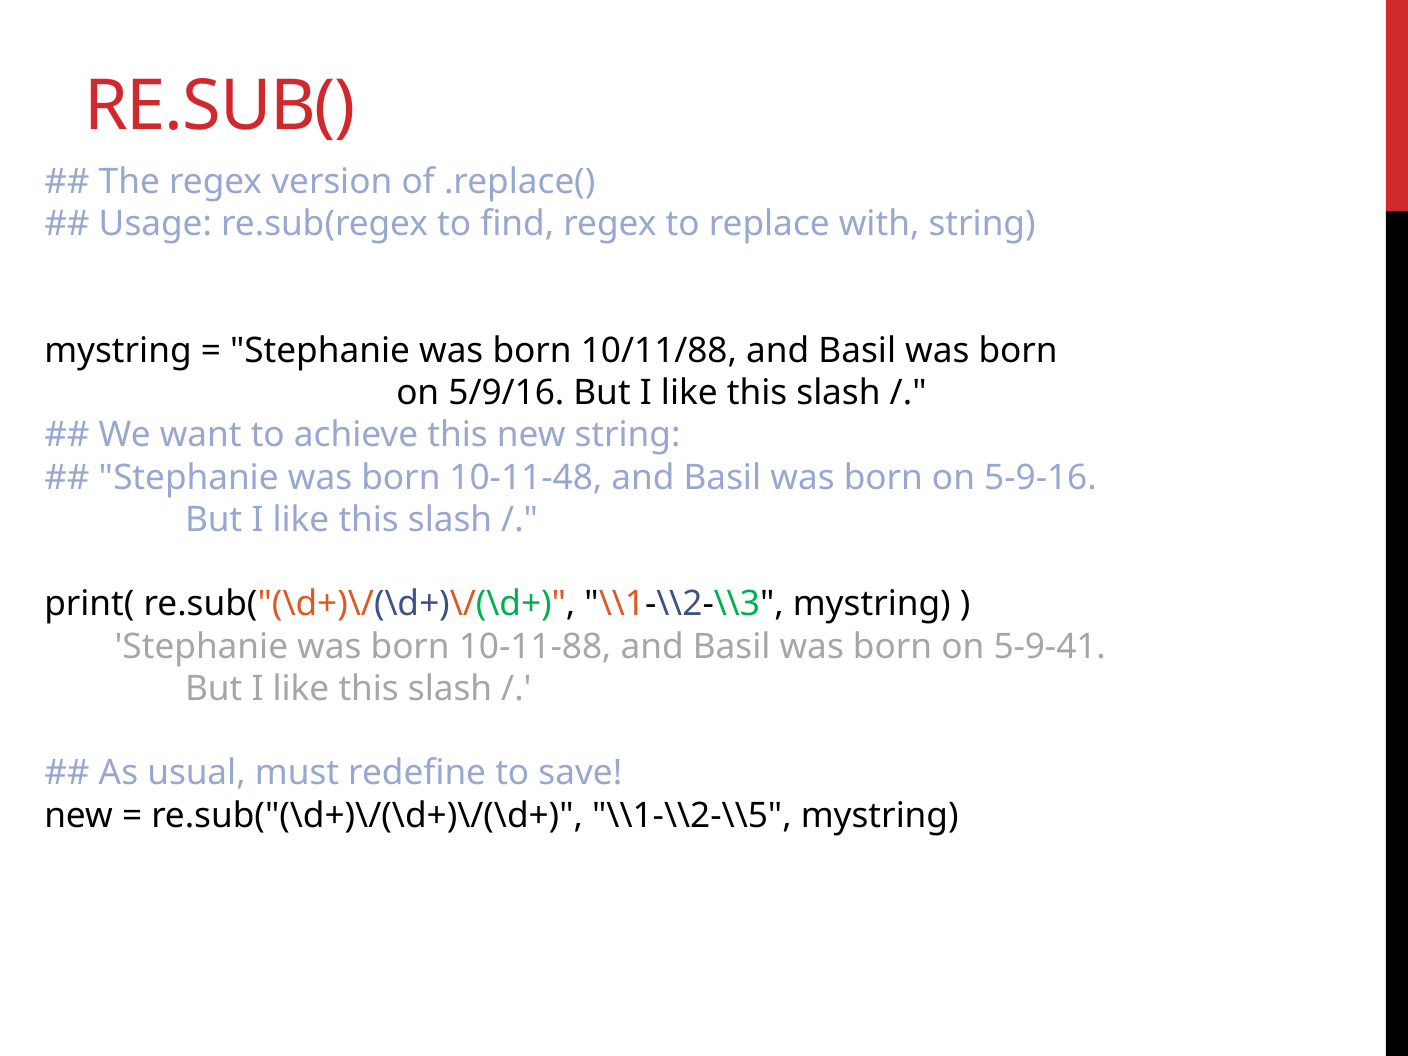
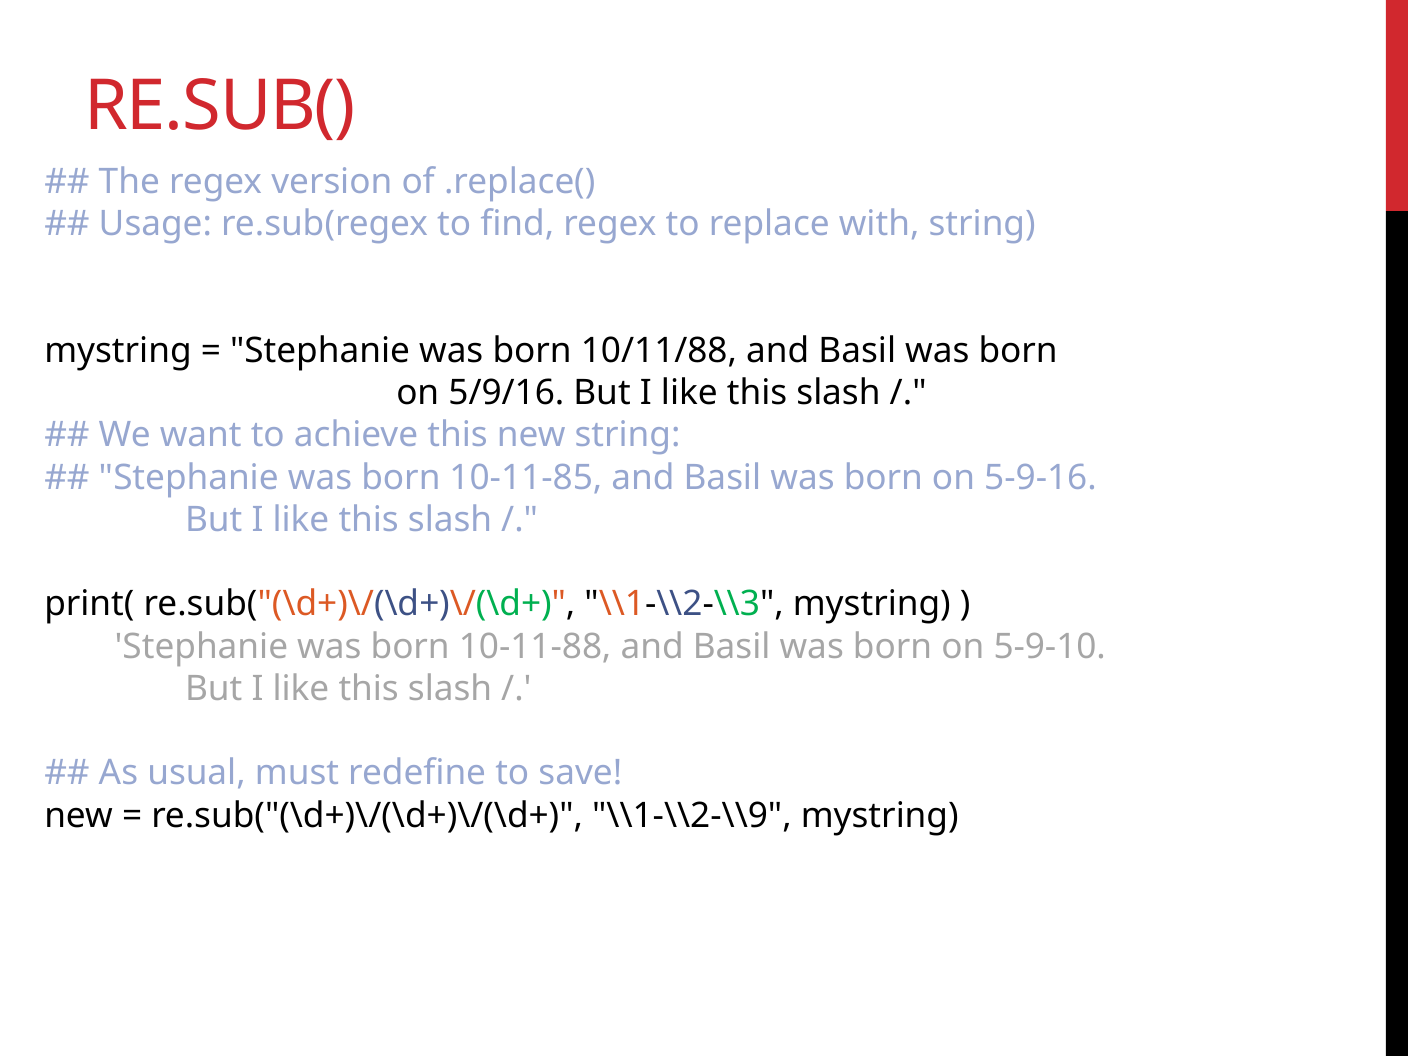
10-11-48: 10-11-48 -> 10-11-85
5-9-41: 5-9-41 -> 5-9-10
\\1-\\2-\\5: \\1-\\2-\\5 -> \\1-\\2-\\9
